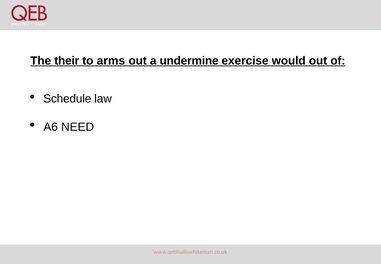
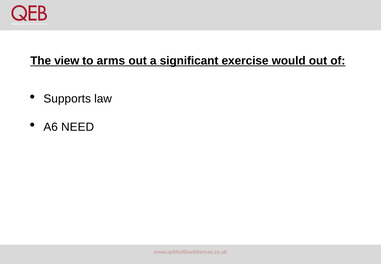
their: their -> view
undermine: undermine -> significant
Schedule: Schedule -> Supports
